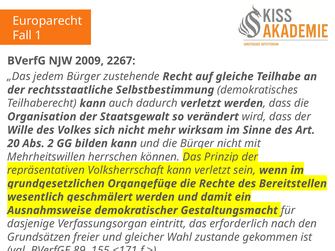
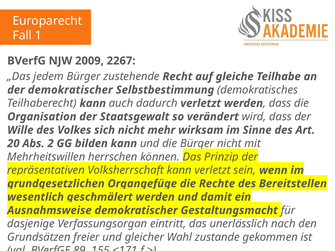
der rechtsstaatliche: rechtsstaatliche -> demokratischer
erforderlich: erforderlich -> unerlässlich
